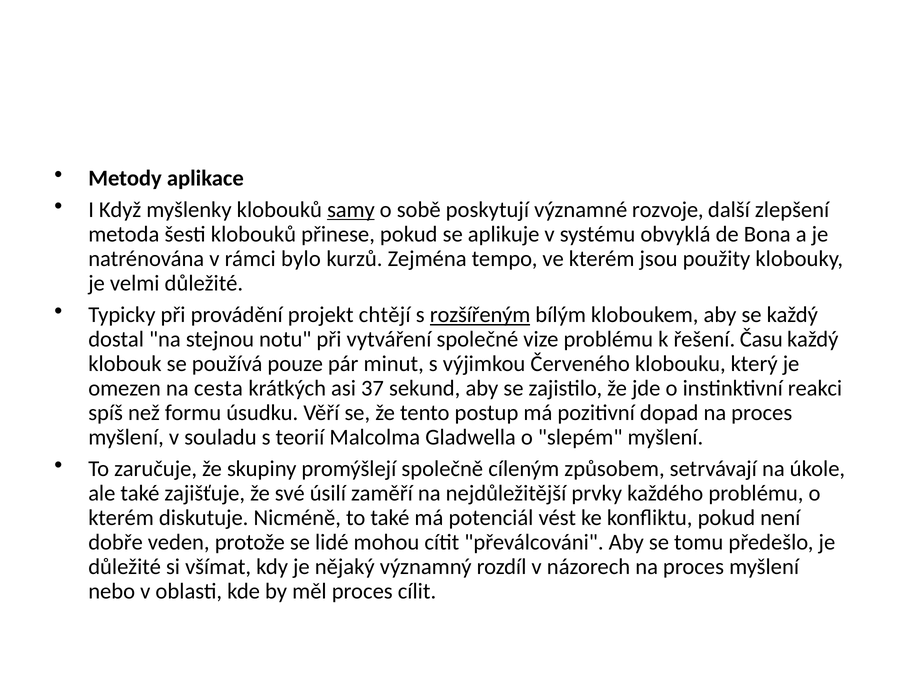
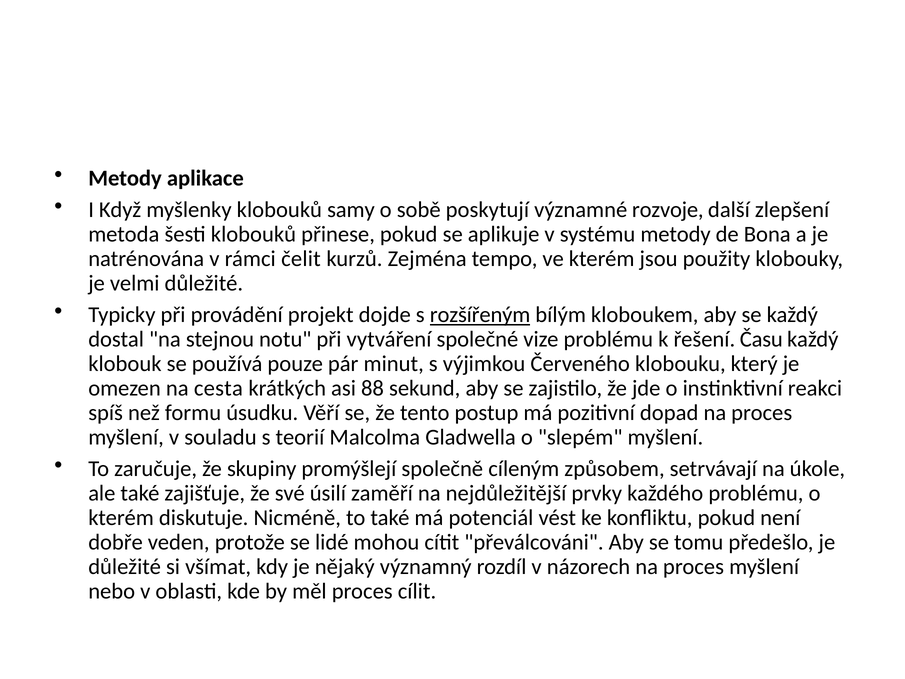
samy underline: present -> none
systému obvyklá: obvyklá -> metody
bylo: bylo -> čelit
chtějí: chtějí -> dojde
37: 37 -> 88
